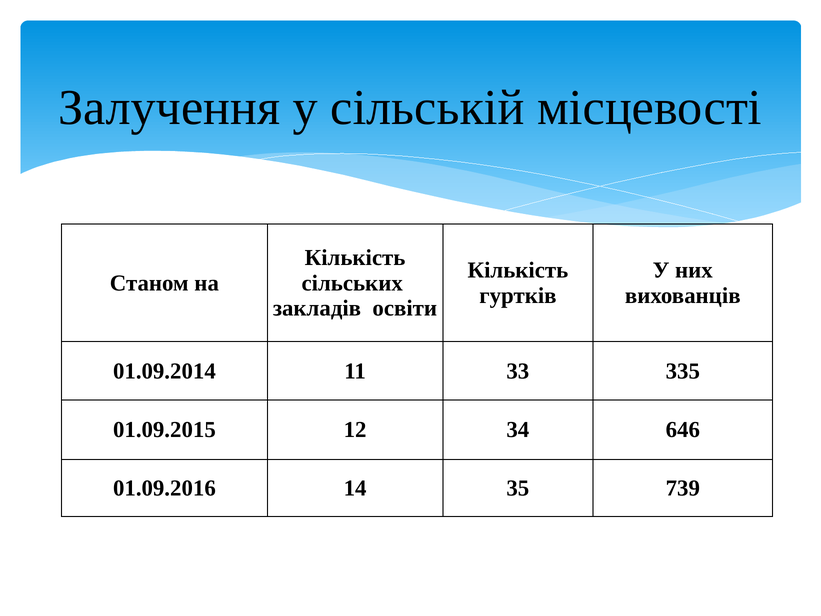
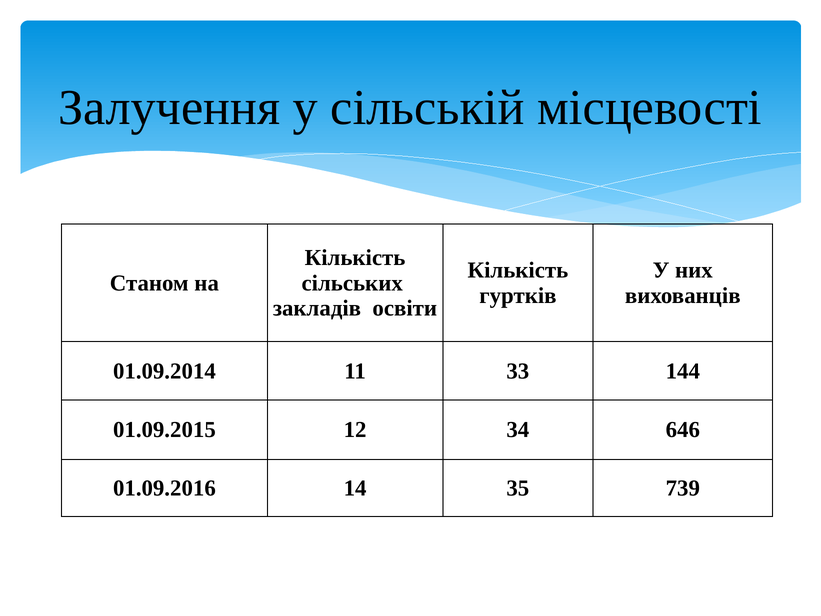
335: 335 -> 144
